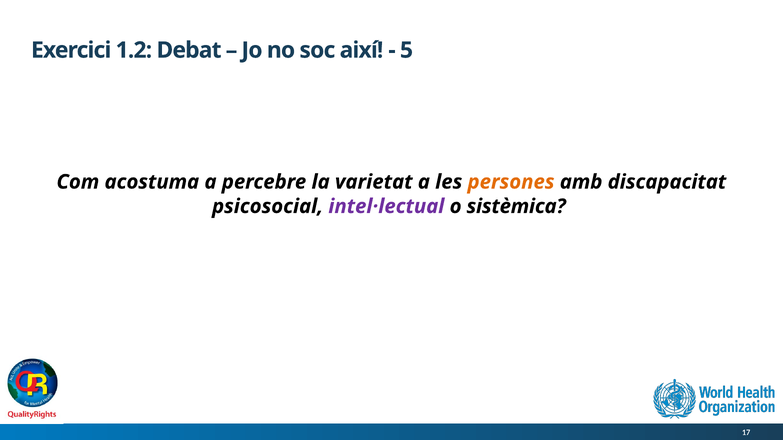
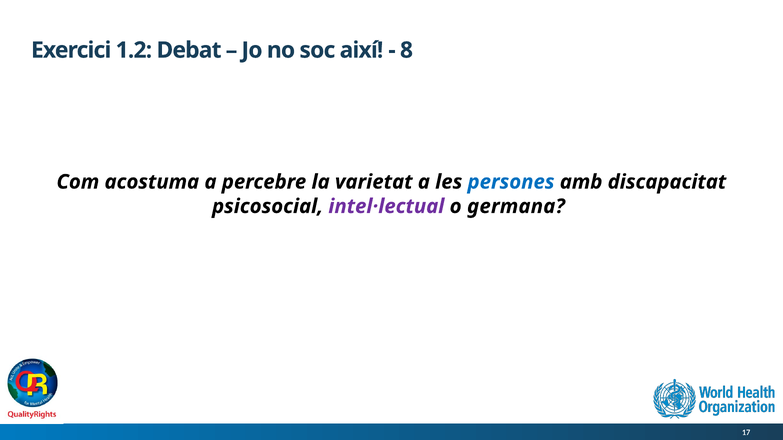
5: 5 -> 8
persones colour: orange -> blue
sistèmica: sistèmica -> germana
